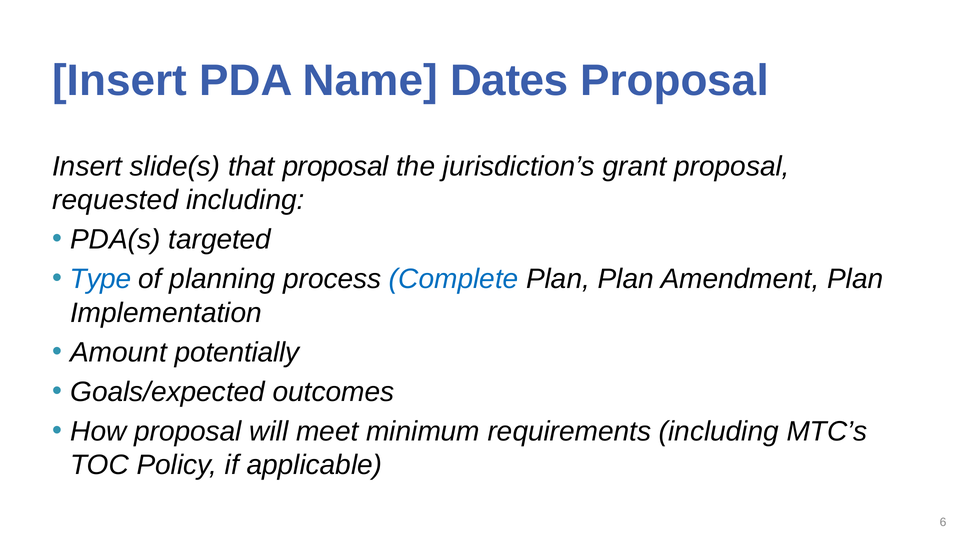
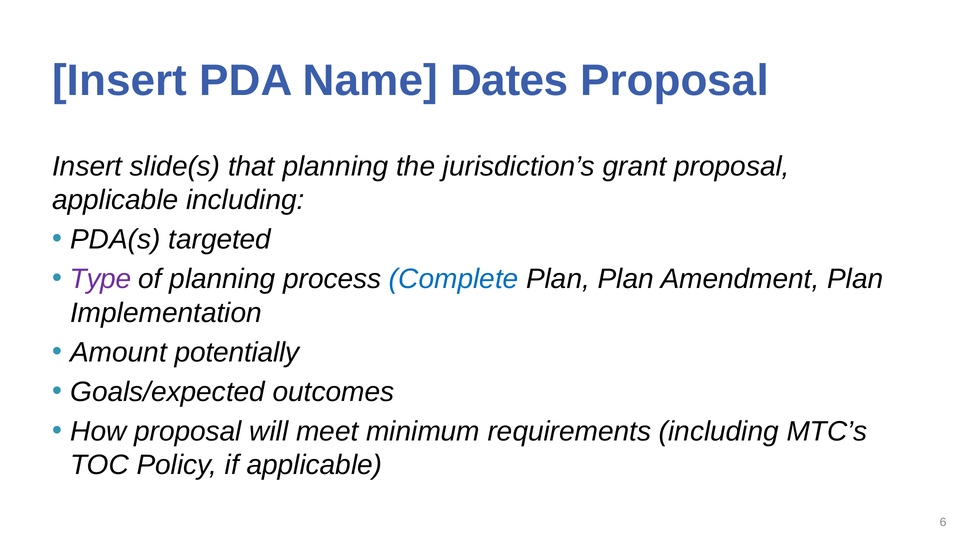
that proposal: proposal -> planning
requested at (115, 200): requested -> applicable
Type colour: blue -> purple
